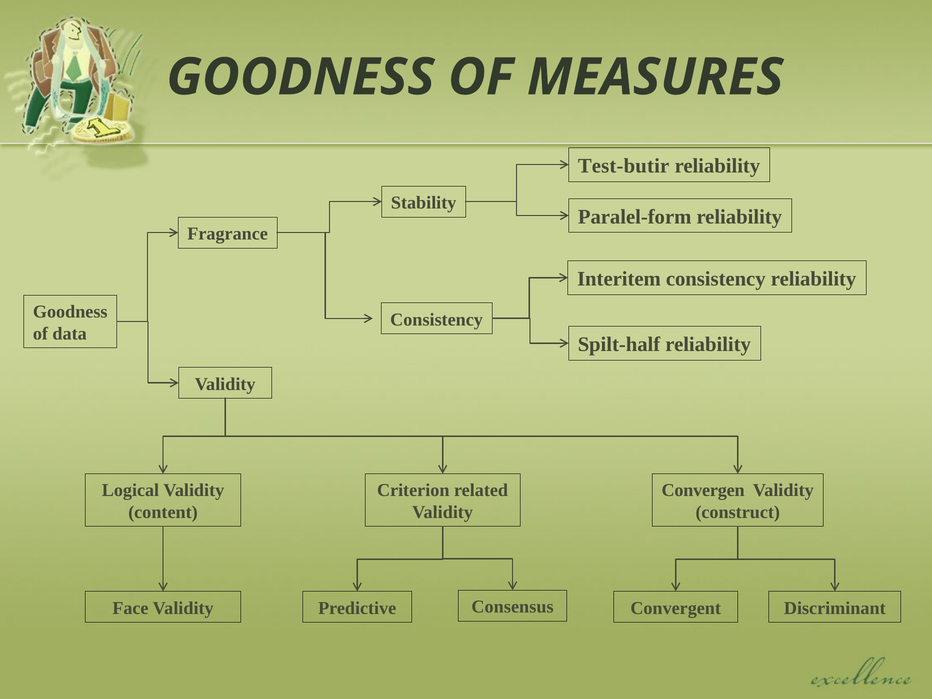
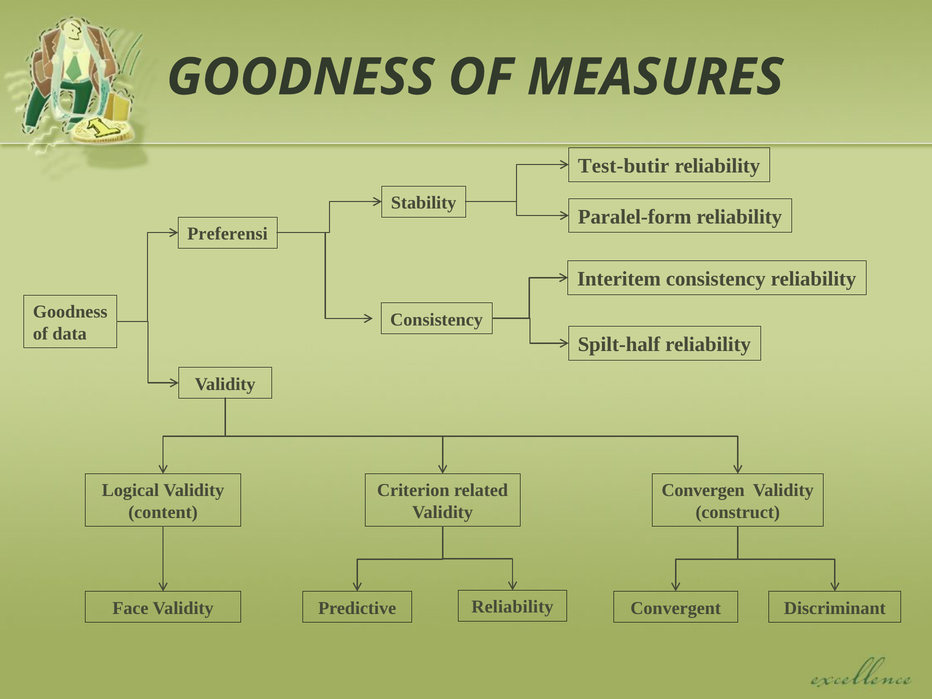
Fragrance: Fragrance -> Preferensi
Predictive Consensus: Consensus -> Reliability
